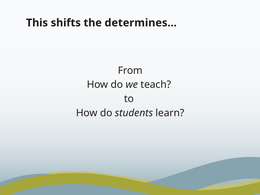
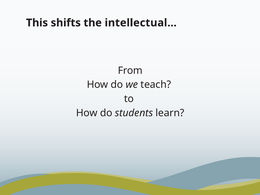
determines…: determines… -> intellectual…
